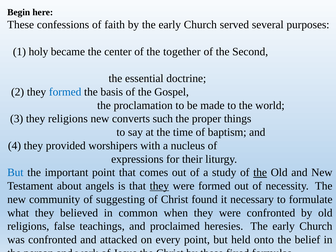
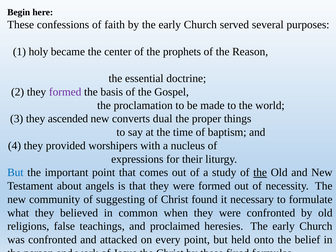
together: together -> prophets
Second: Second -> Reason
formed at (65, 92) colour: blue -> purple
they religions: religions -> ascended
such: such -> dual
they at (159, 186) underline: present -> none
